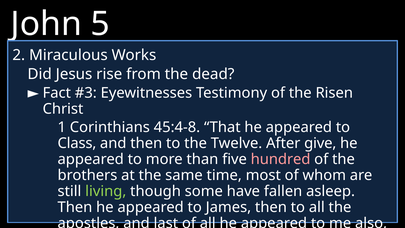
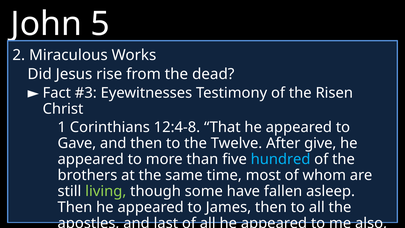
45:4-8: 45:4-8 -> 12:4-8
Class at (77, 143): Class -> Gave
hundred colour: pink -> light blue
